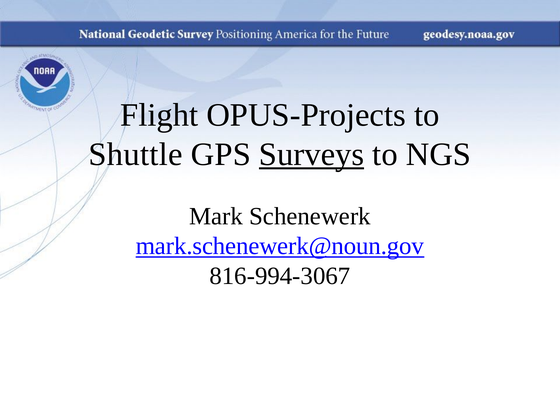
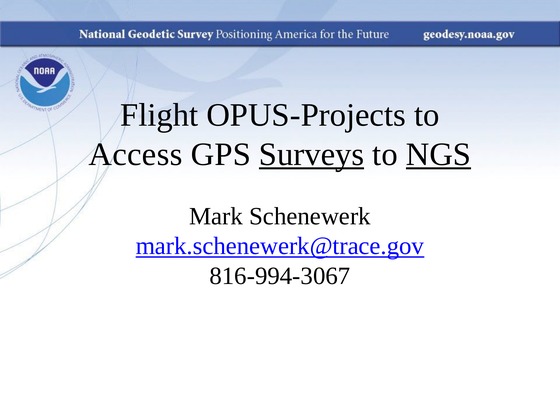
Shuttle: Shuttle -> Access
NGS underline: none -> present
mark.schenewerk@noun.gov: mark.schenewerk@noun.gov -> mark.schenewerk@trace.gov
